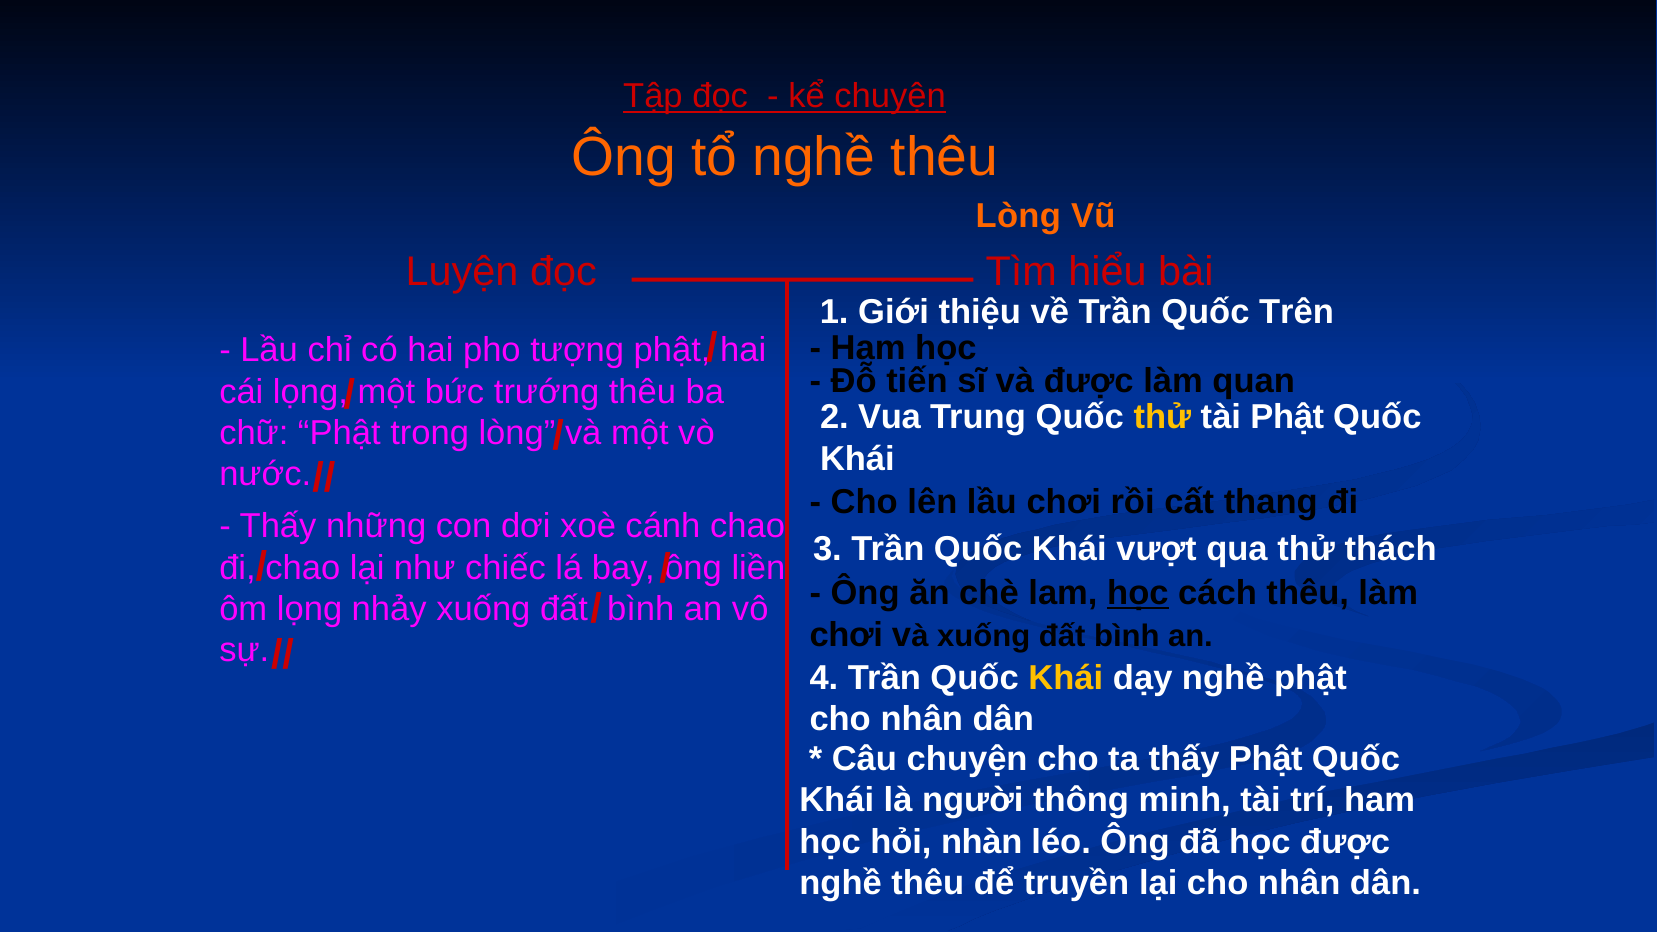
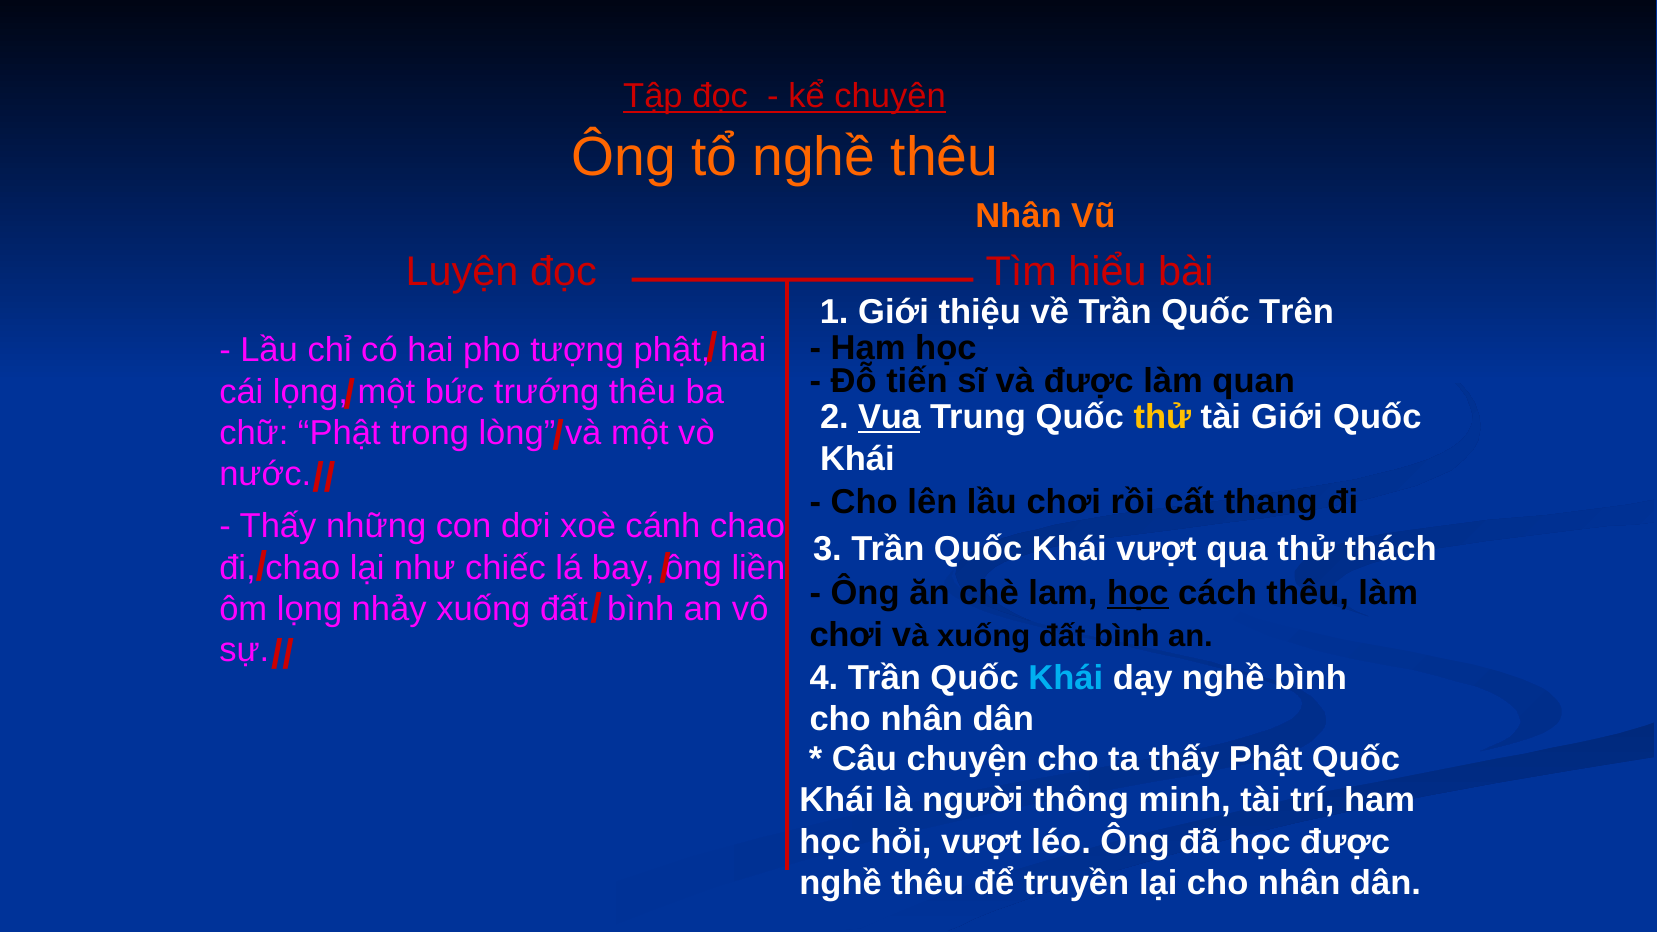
Lòng at (1018, 216): Lòng -> Nhân
Vua underline: none -> present
tài Phật: Phật -> Giới
Khái at (1066, 678) colour: yellow -> light blue
nghề phật: phật -> bình
hỏi nhàn: nhàn -> vượt
